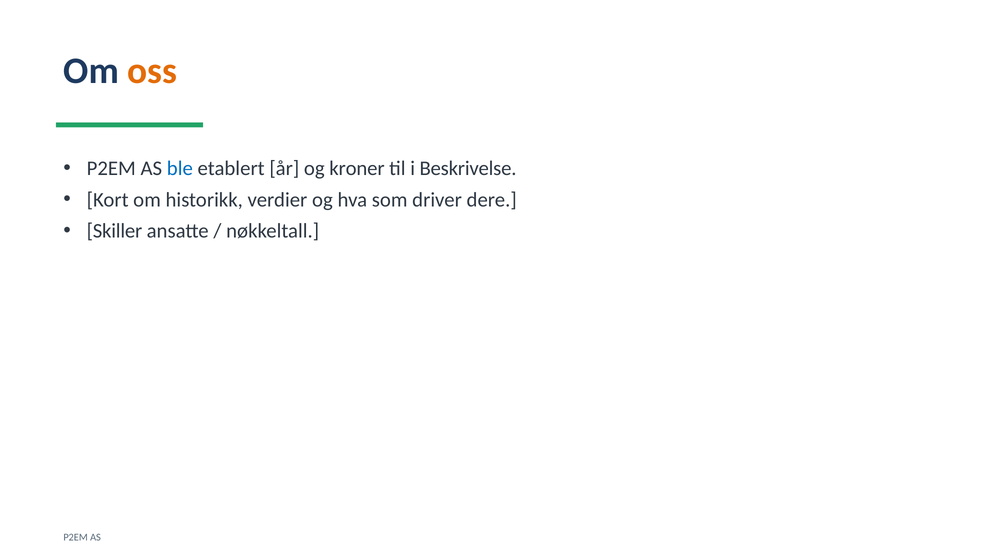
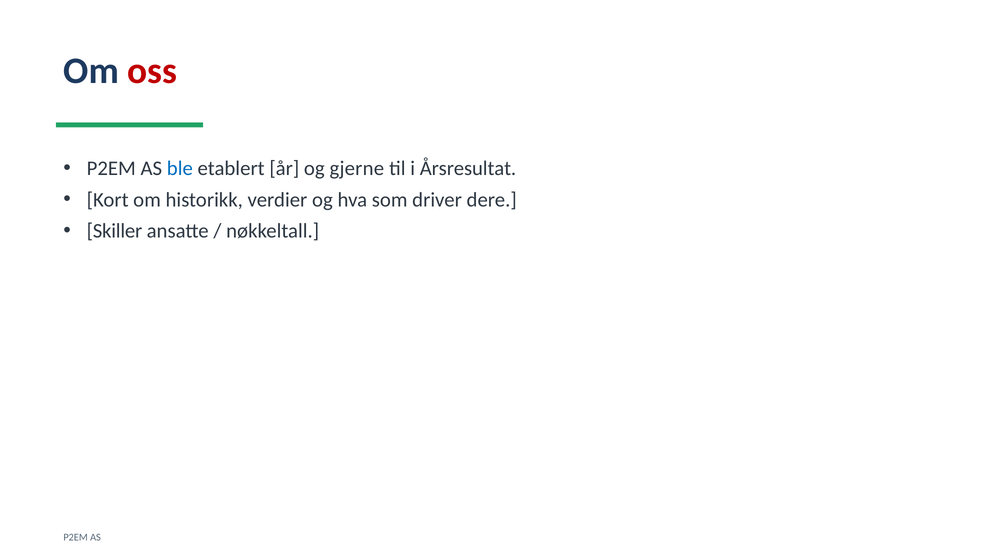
oss colour: orange -> red
kroner: kroner -> gjerne
Beskrivelse: Beskrivelse -> Årsresultat
